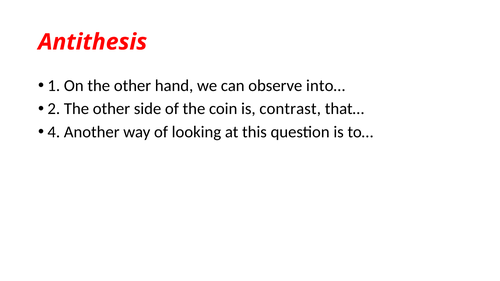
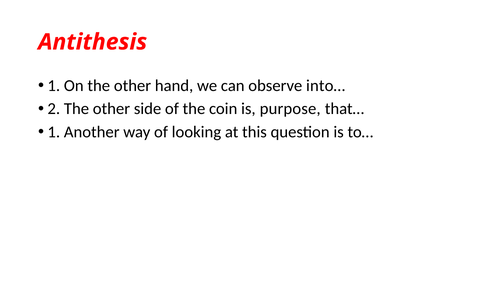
contrast: contrast -> purpose
4 at (54, 132): 4 -> 1
